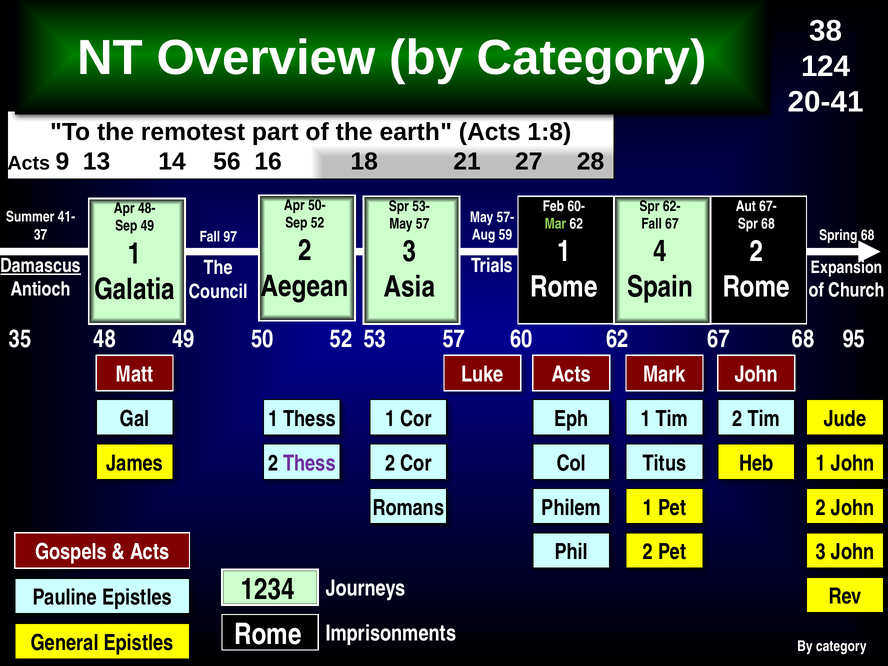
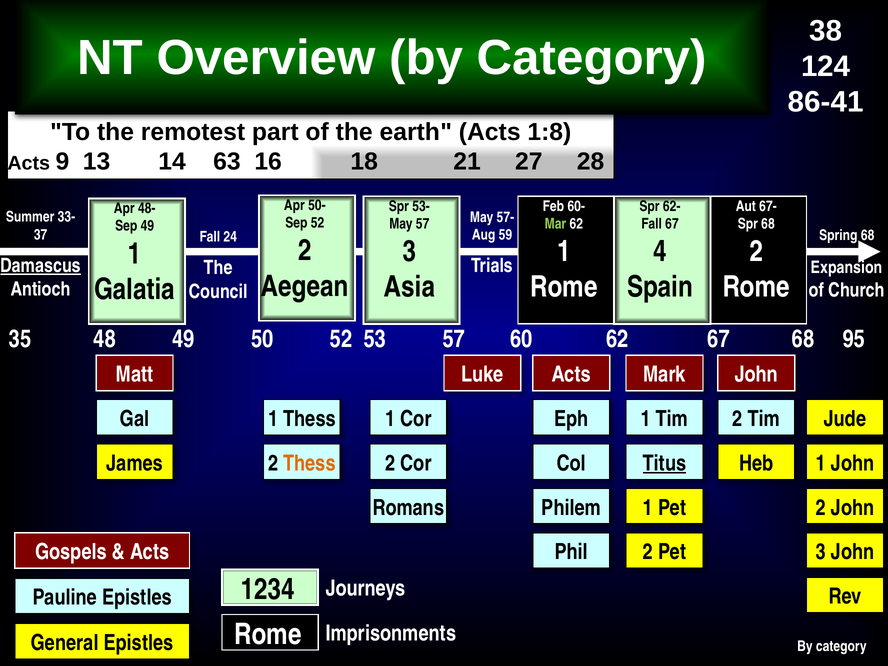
20-41: 20-41 -> 86-41
56: 56 -> 63
41-: 41- -> 33-
97: 97 -> 24
Thess at (309, 463) colour: purple -> orange
Titus underline: none -> present
